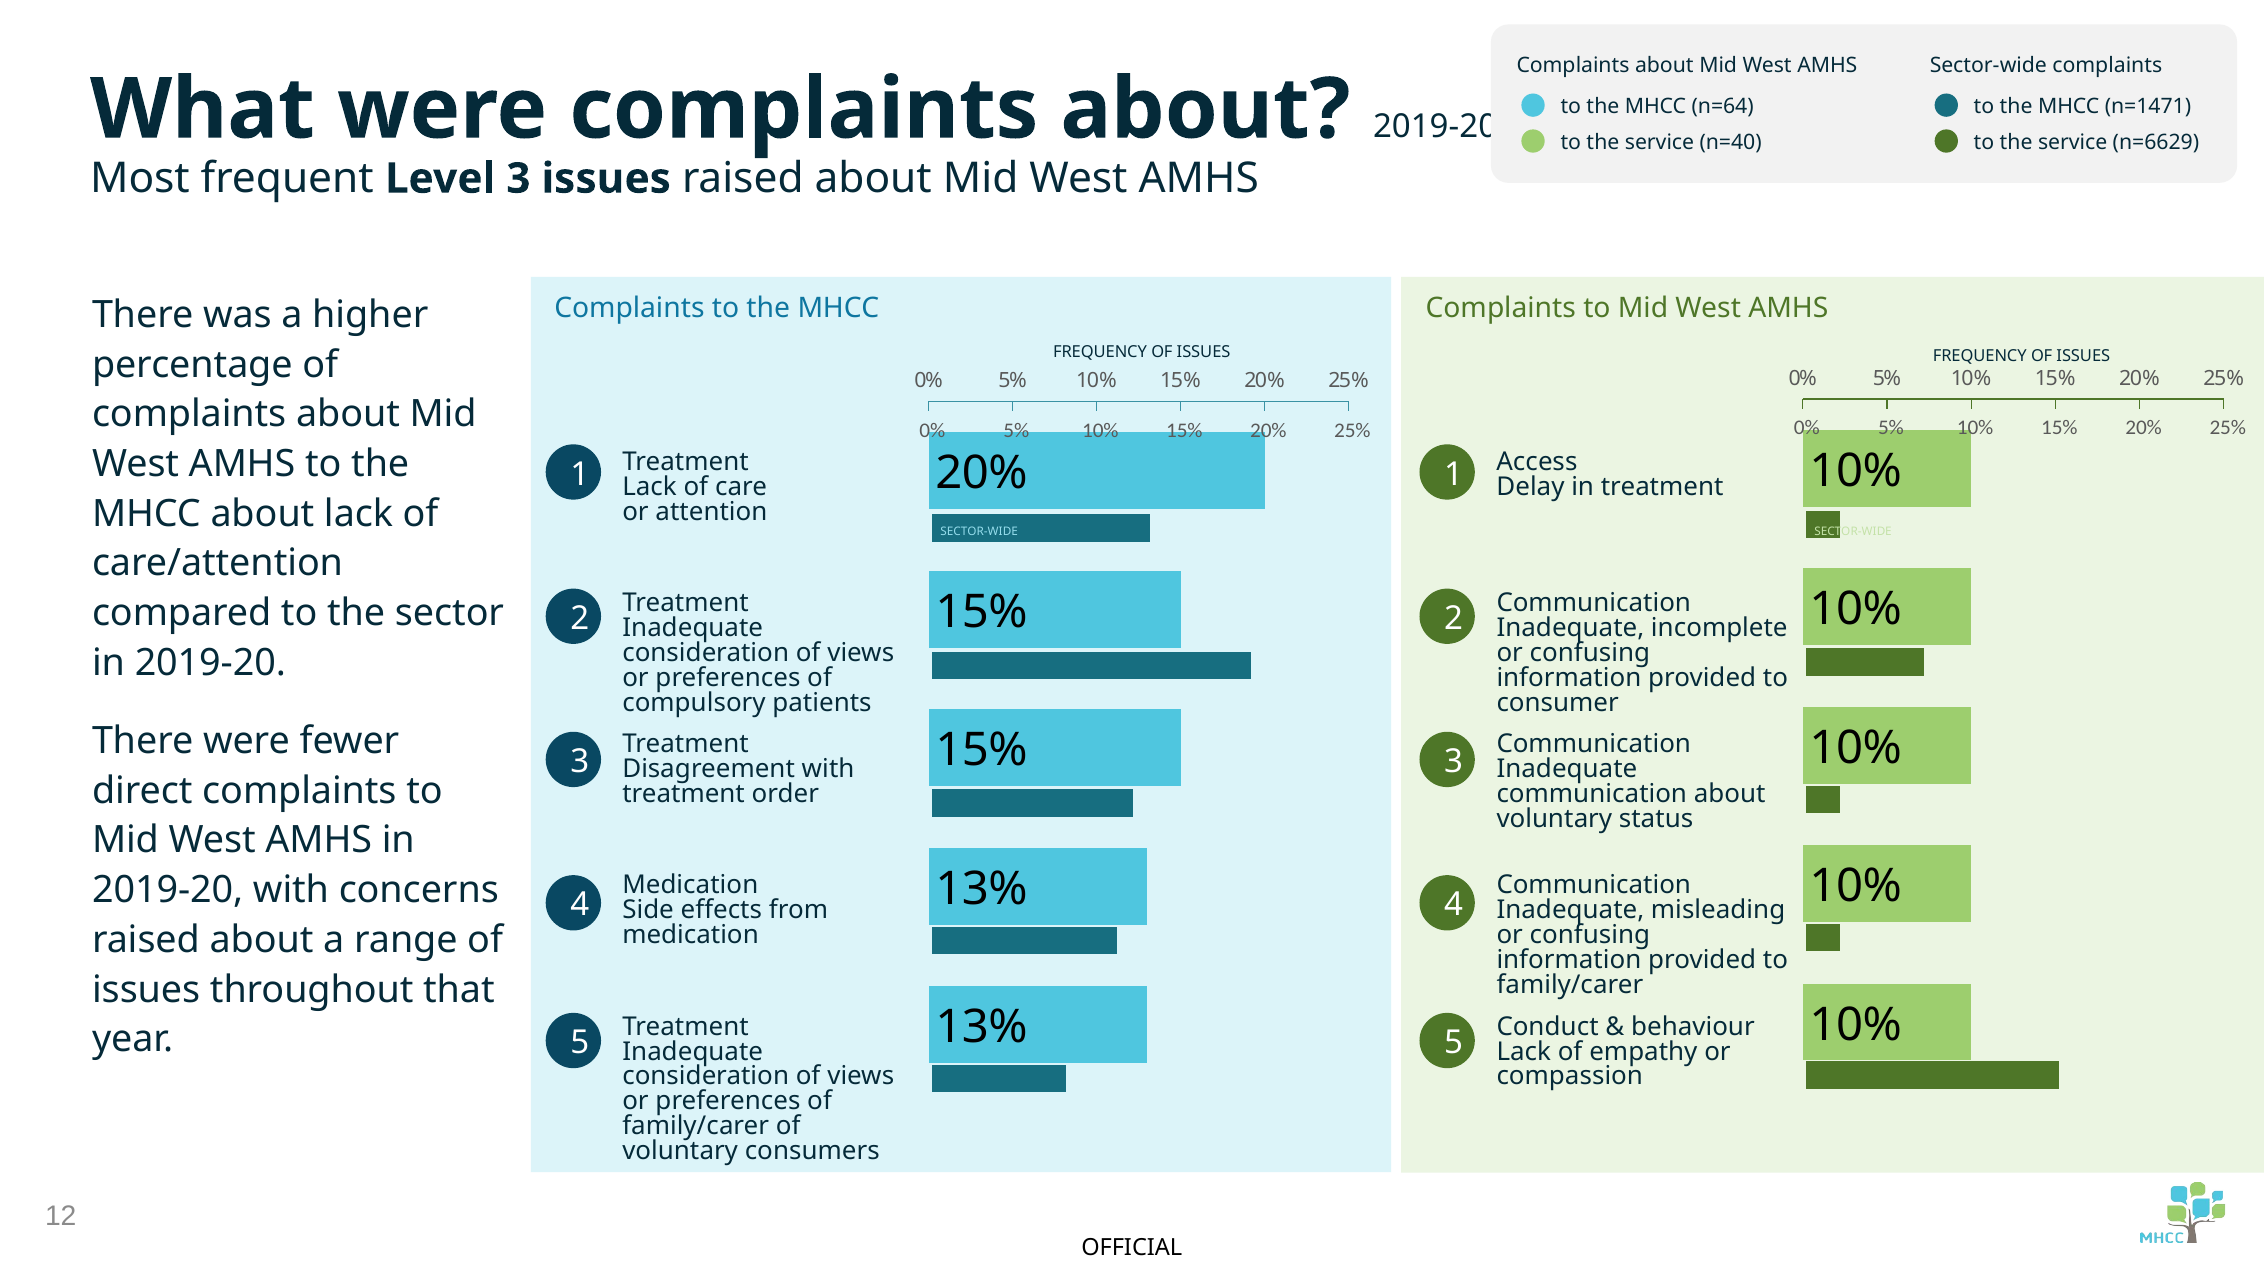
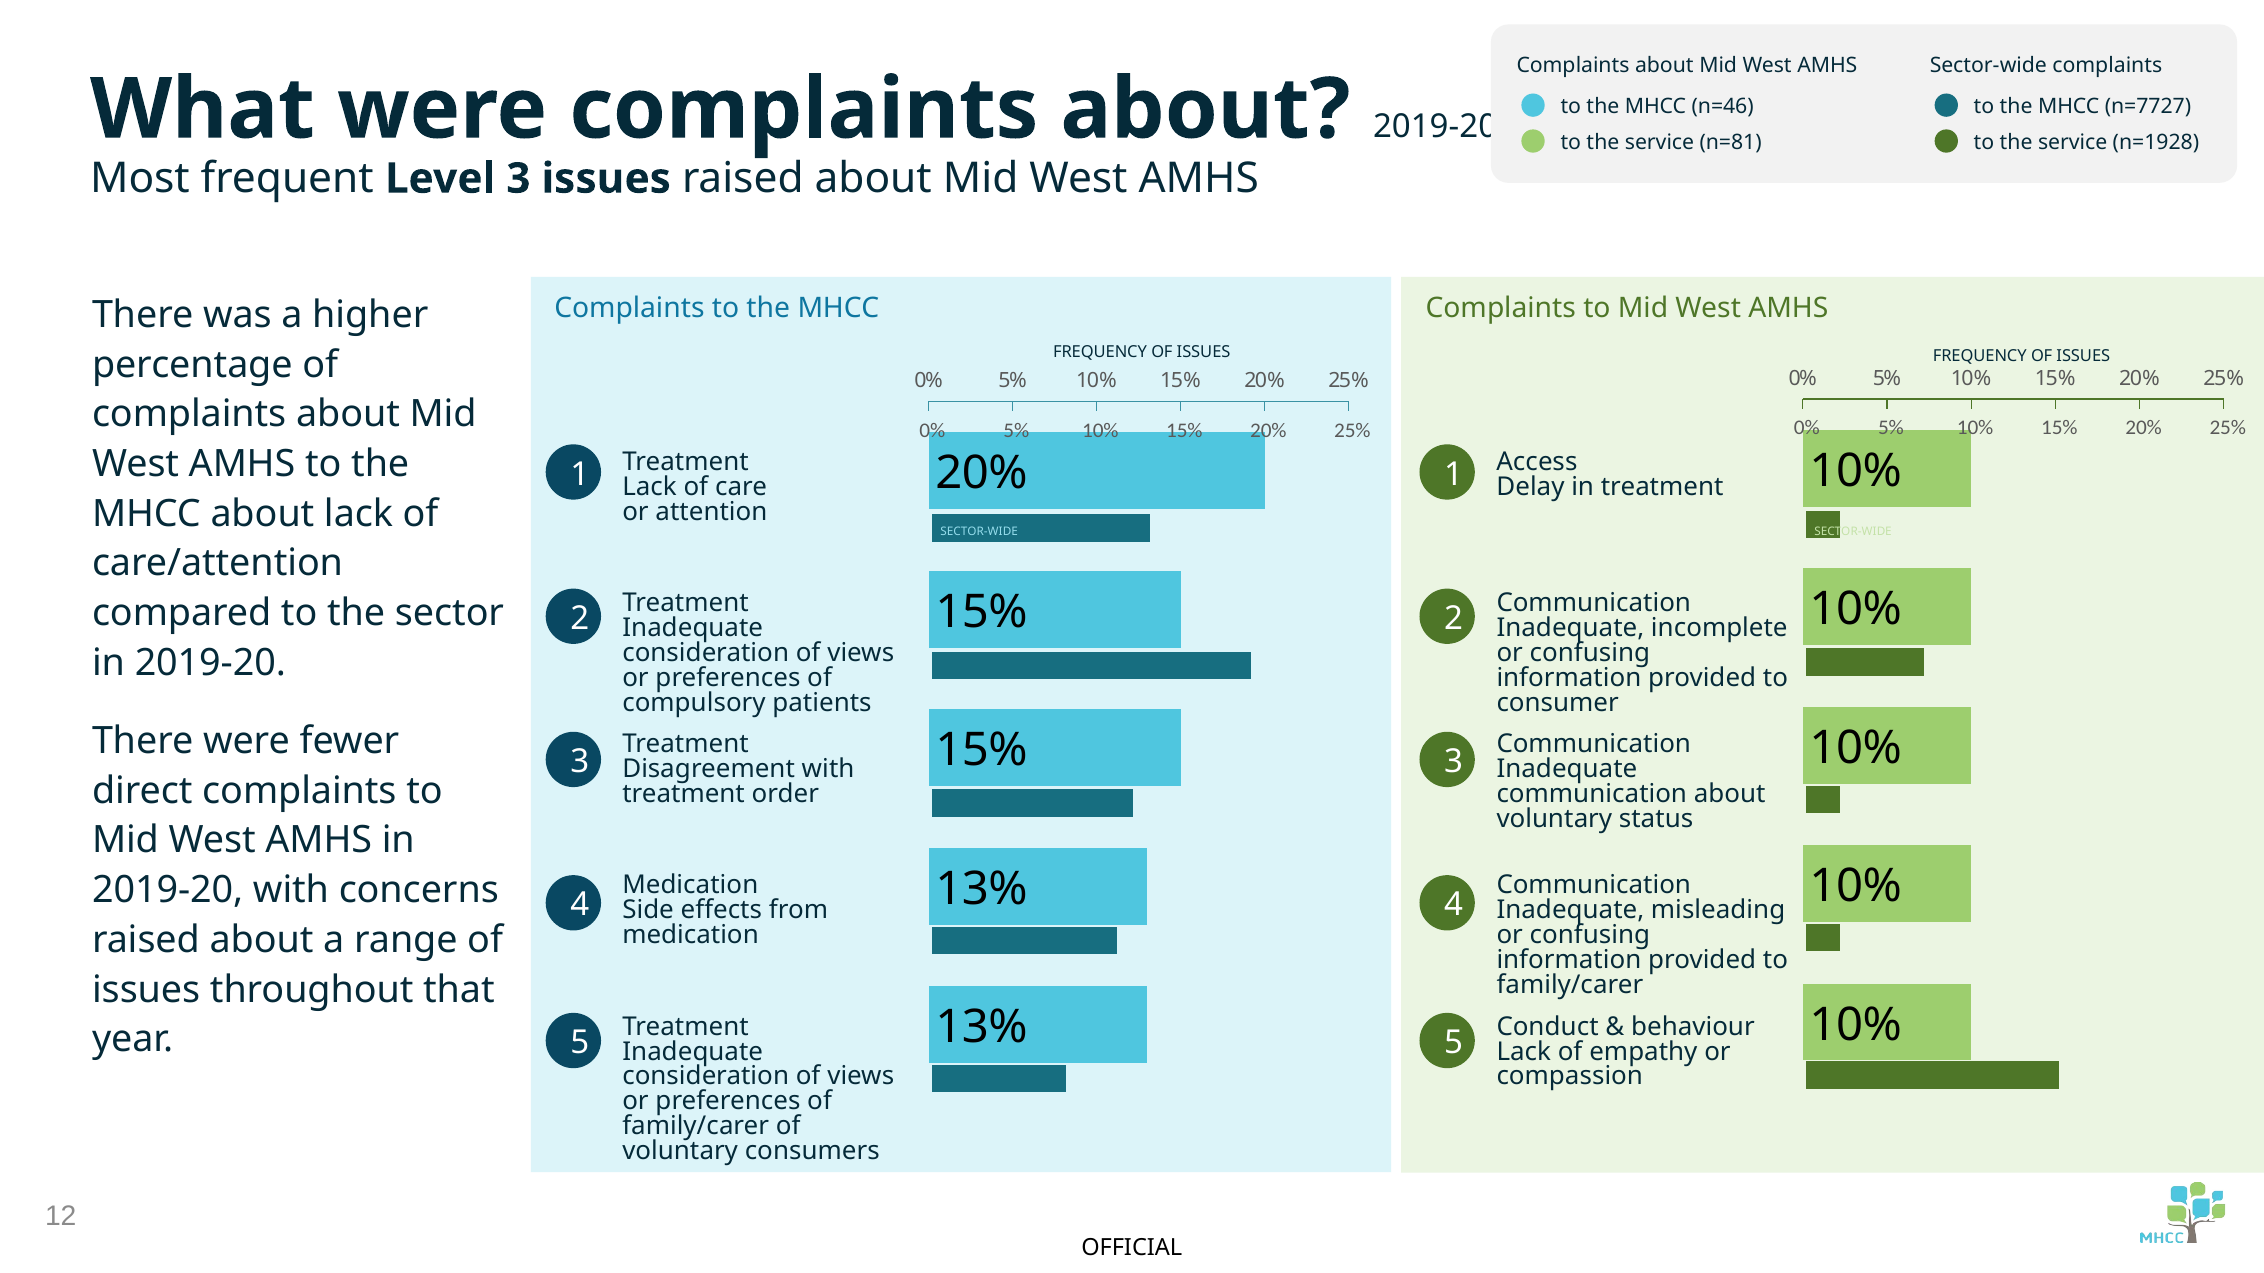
n=64: n=64 -> n=46
n=1471: n=1471 -> n=7727
n=40: n=40 -> n=81
n=6629: n=6629 -> n=1928
